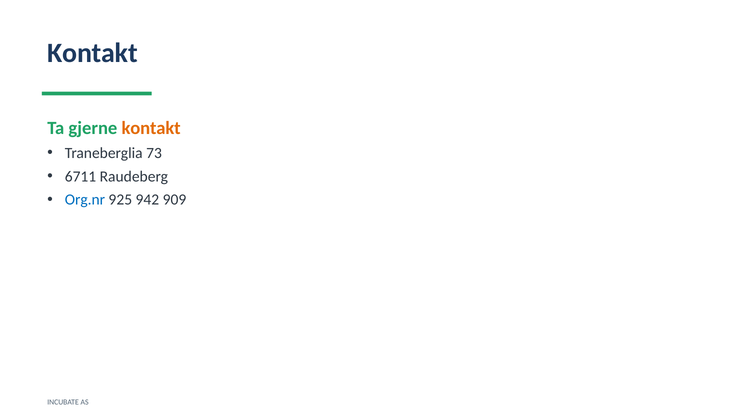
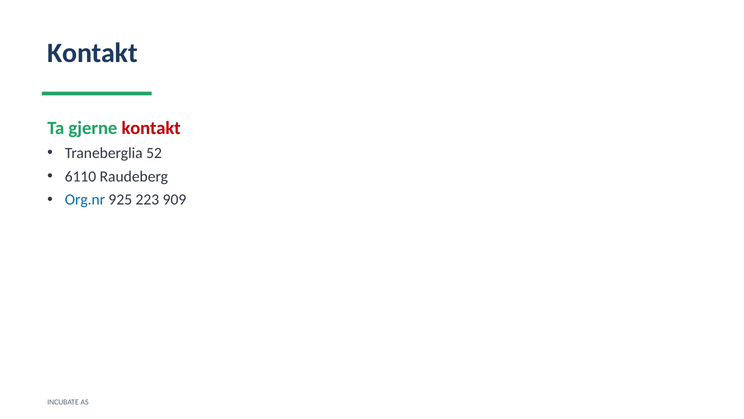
kontakt at (151, 128) colour: orange -> red
73: 73 -> 52
6711: 6711 -> 6110
942: 942 -> 223
